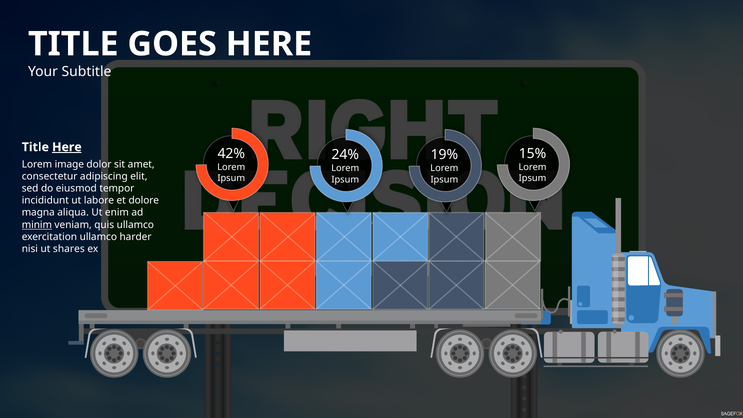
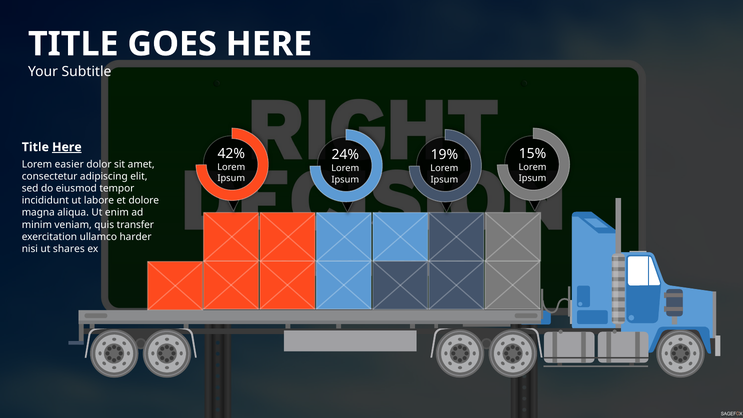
image: image -> easier
minim underline: present -> none
quis ullamco: ullamco -> transfer
